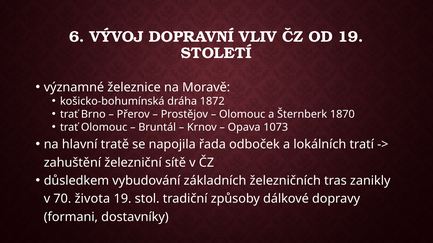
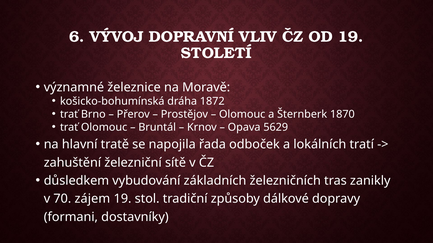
1073: 1073 -> 5629
života: života -> zájem
